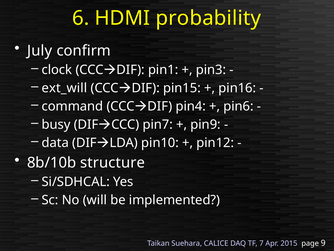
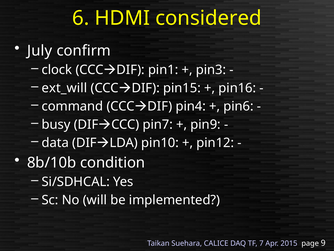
probability: probability -> considered
structure: structure -> condition
